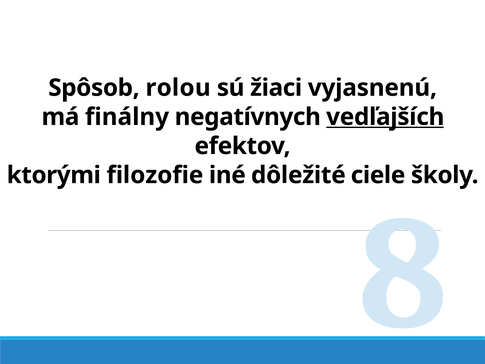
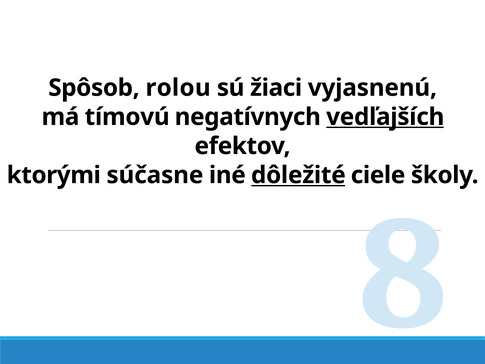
finálny: finálny -> tímovú
filozofie: filozofie -> súčasne
dôležité underline: none -> present
